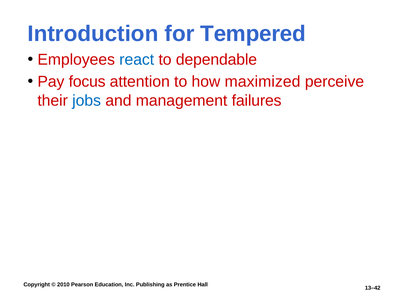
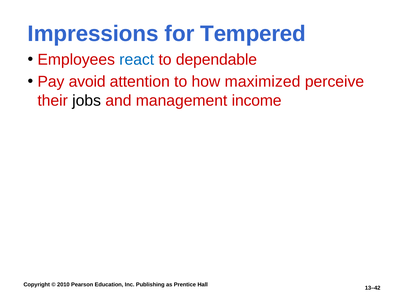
Introduction: Introduction -> Impressions
focus: focus -> avoid
jobs colour: blue -> black
failures: failures -> income
